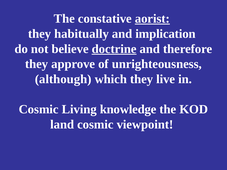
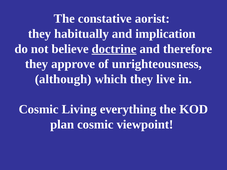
aorist underline: present -> none
knowledge: knowledge -> everything
land: land -> plan
